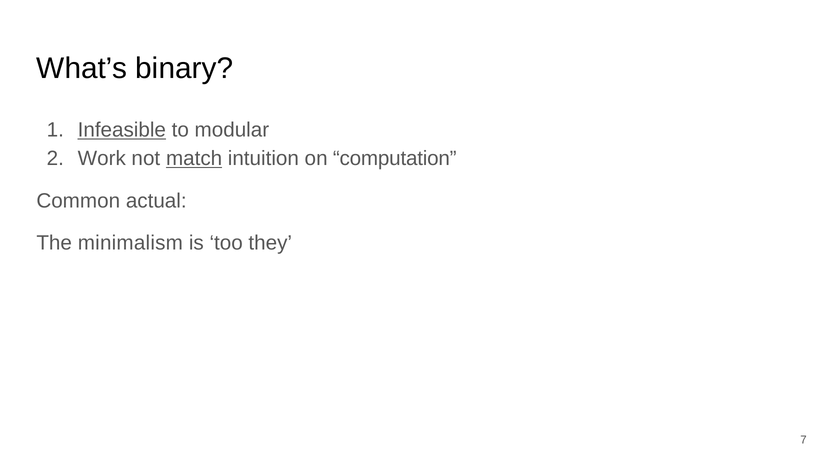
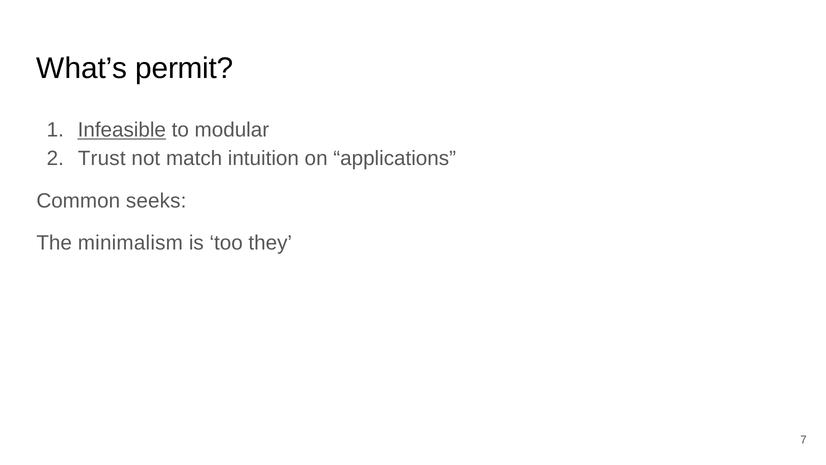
binary: binary -> permit
Work: Work -> Trust
match underline: present -> none
computation: computation -> applications
actual: actual -> seeks
